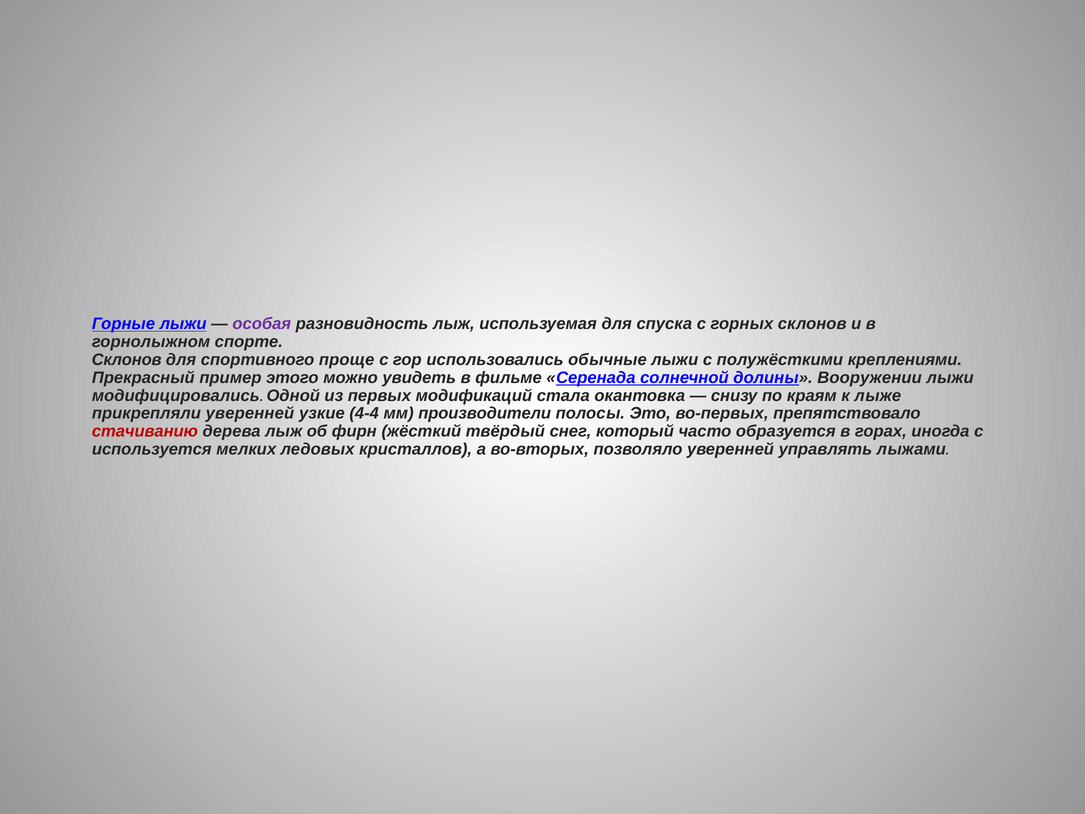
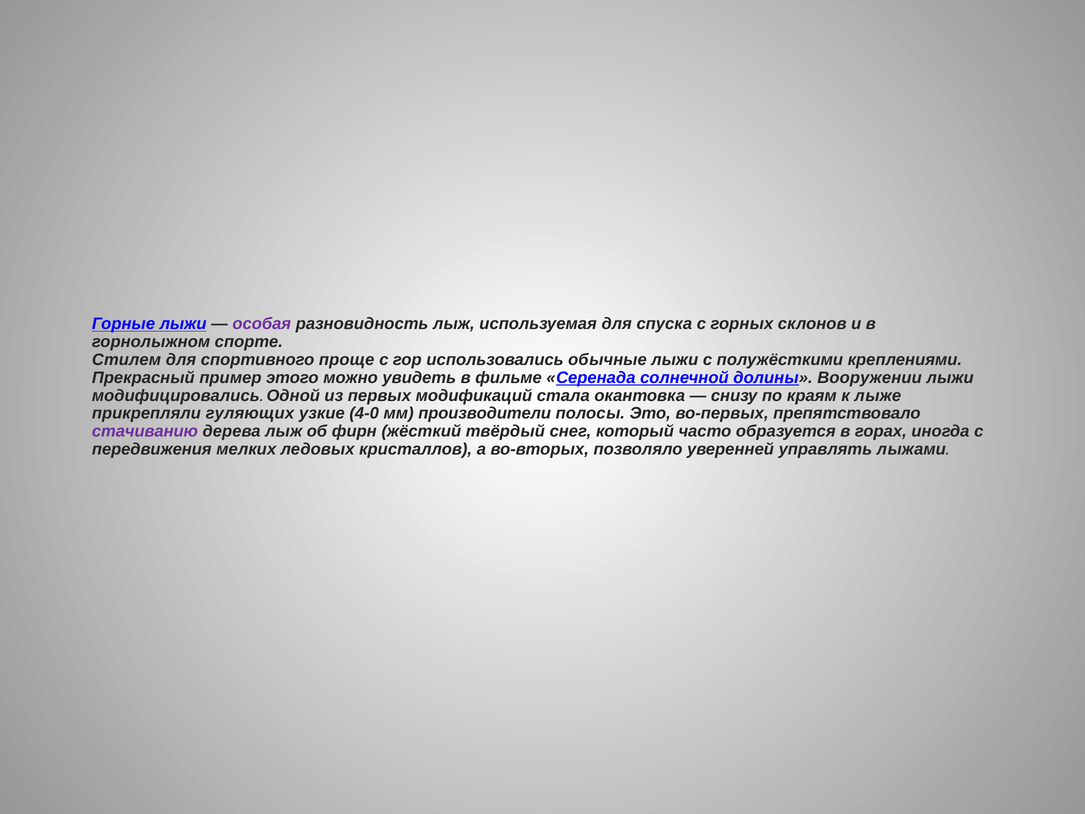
Склонов at (127, 360): Склонов -> Стилем
прикрепляли уверенней: уверенней -> гуляющих
4-4: 4-4 -> 4-0
стачиванию colour: red -> purple
используется: используется -> передвижения
